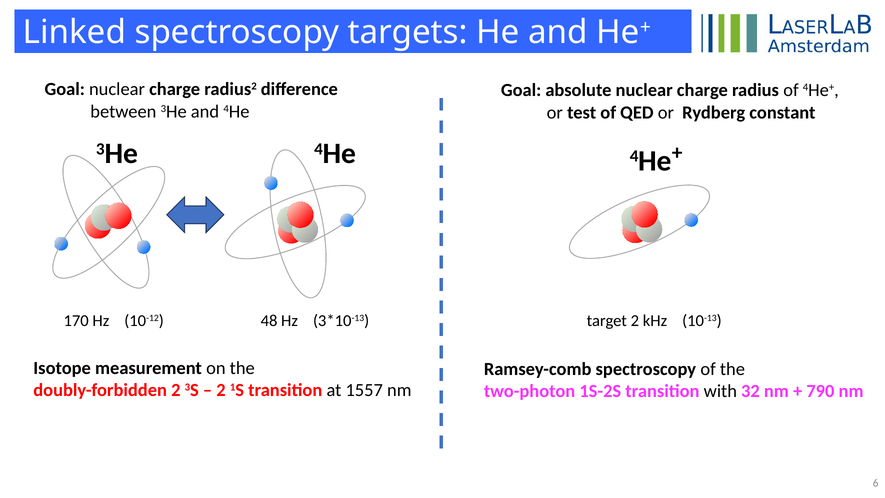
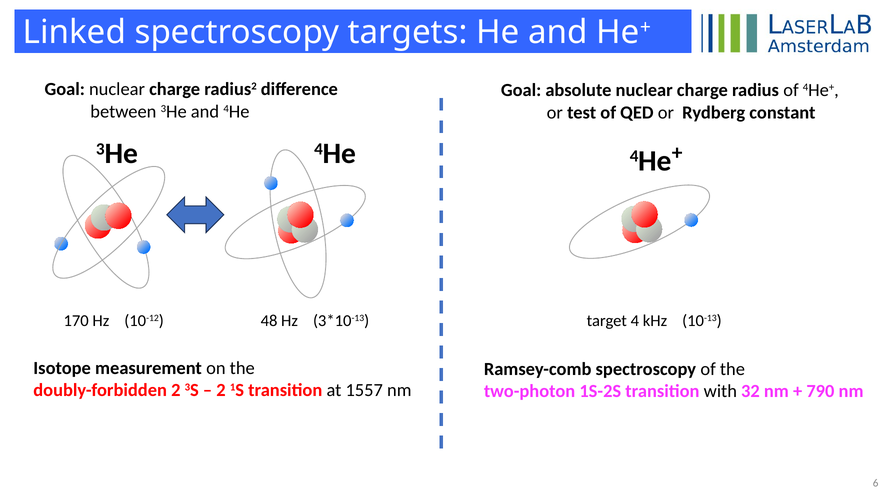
target 2: 2 -> 4
